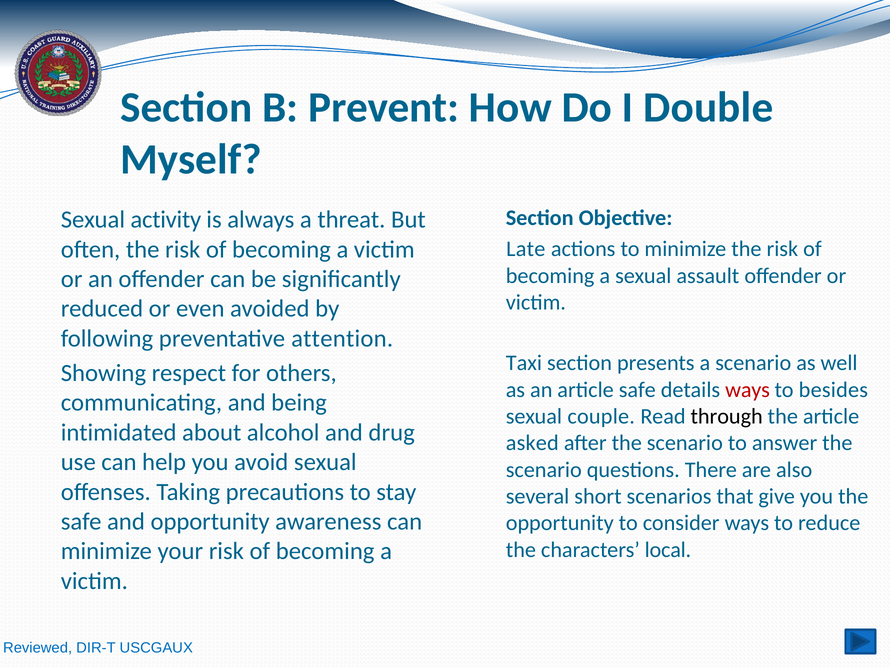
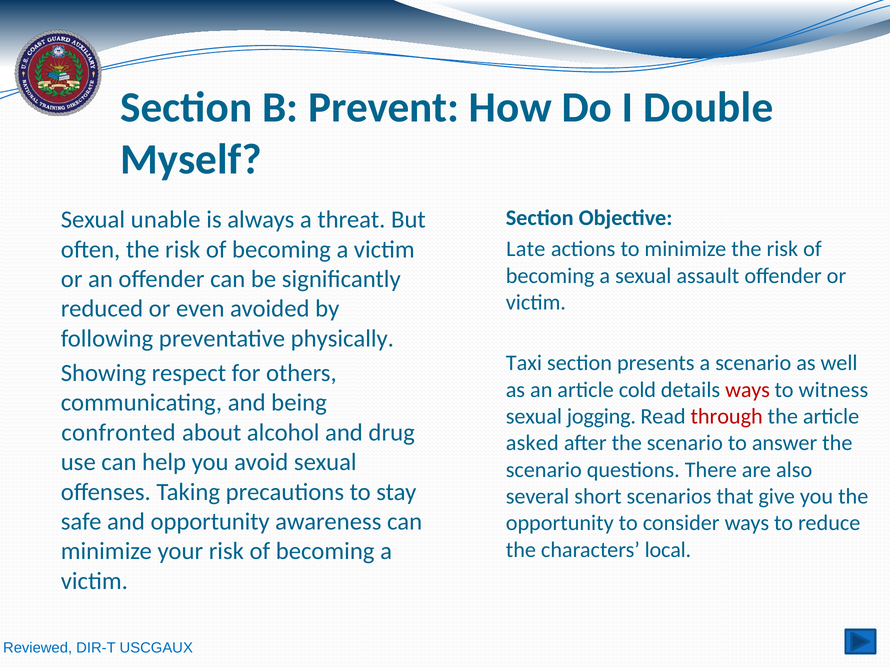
activity: activity -> unable
attention: attention -> physically
article safe: safe -> cold
besides: besides -> witness
couple: couple -> jogging
through colour: black -> red
intimidated: intimidated -> confronted
